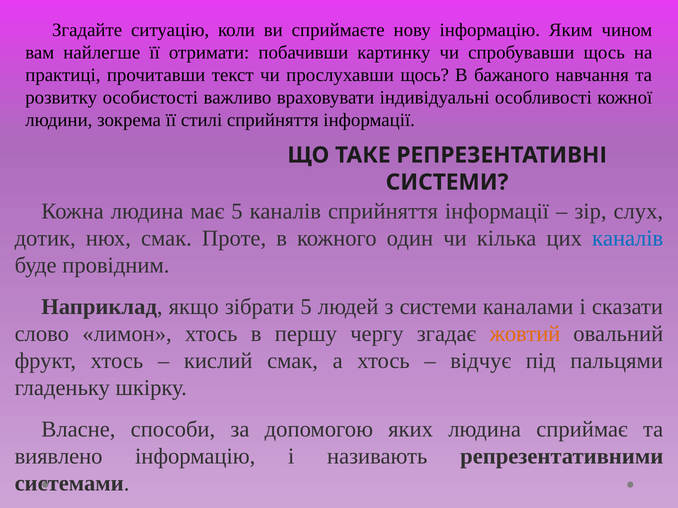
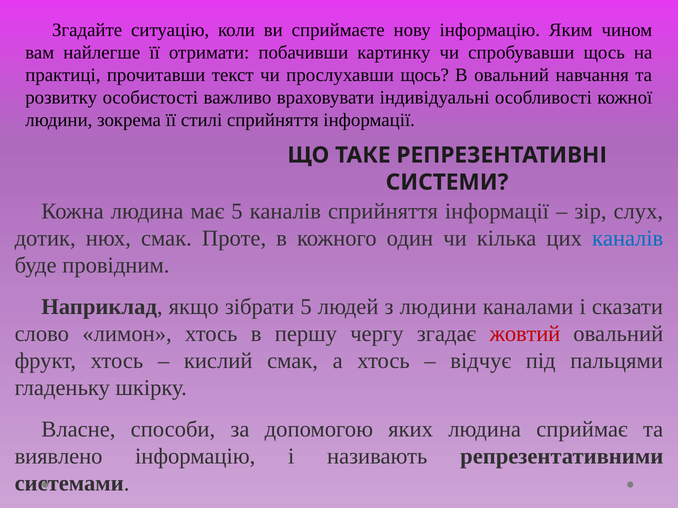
В бажаного: бажаного -> овальний
з системи: системи -> людини
жовтий colour: orange -> red
